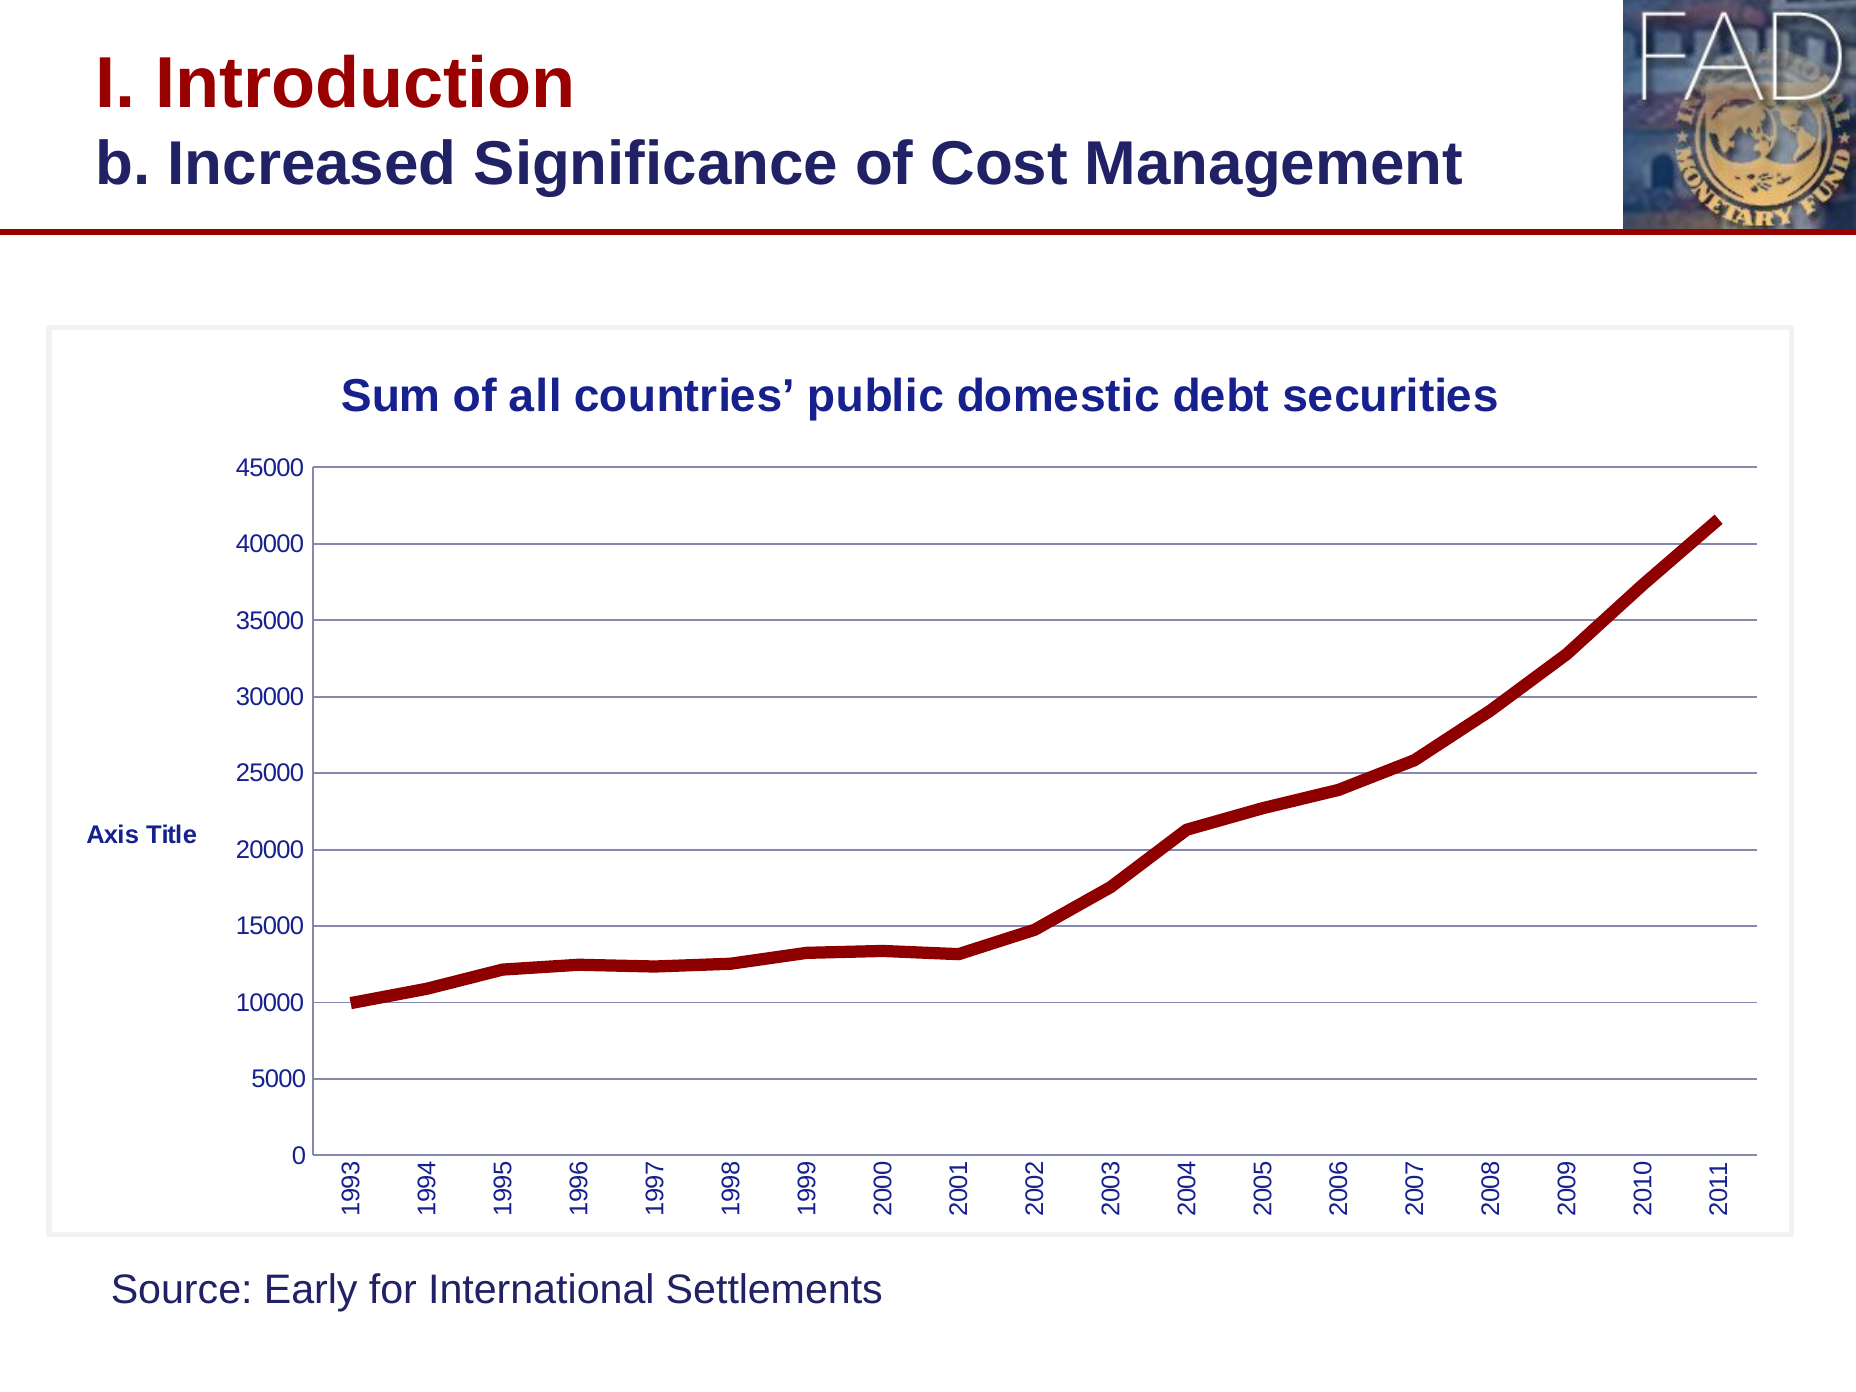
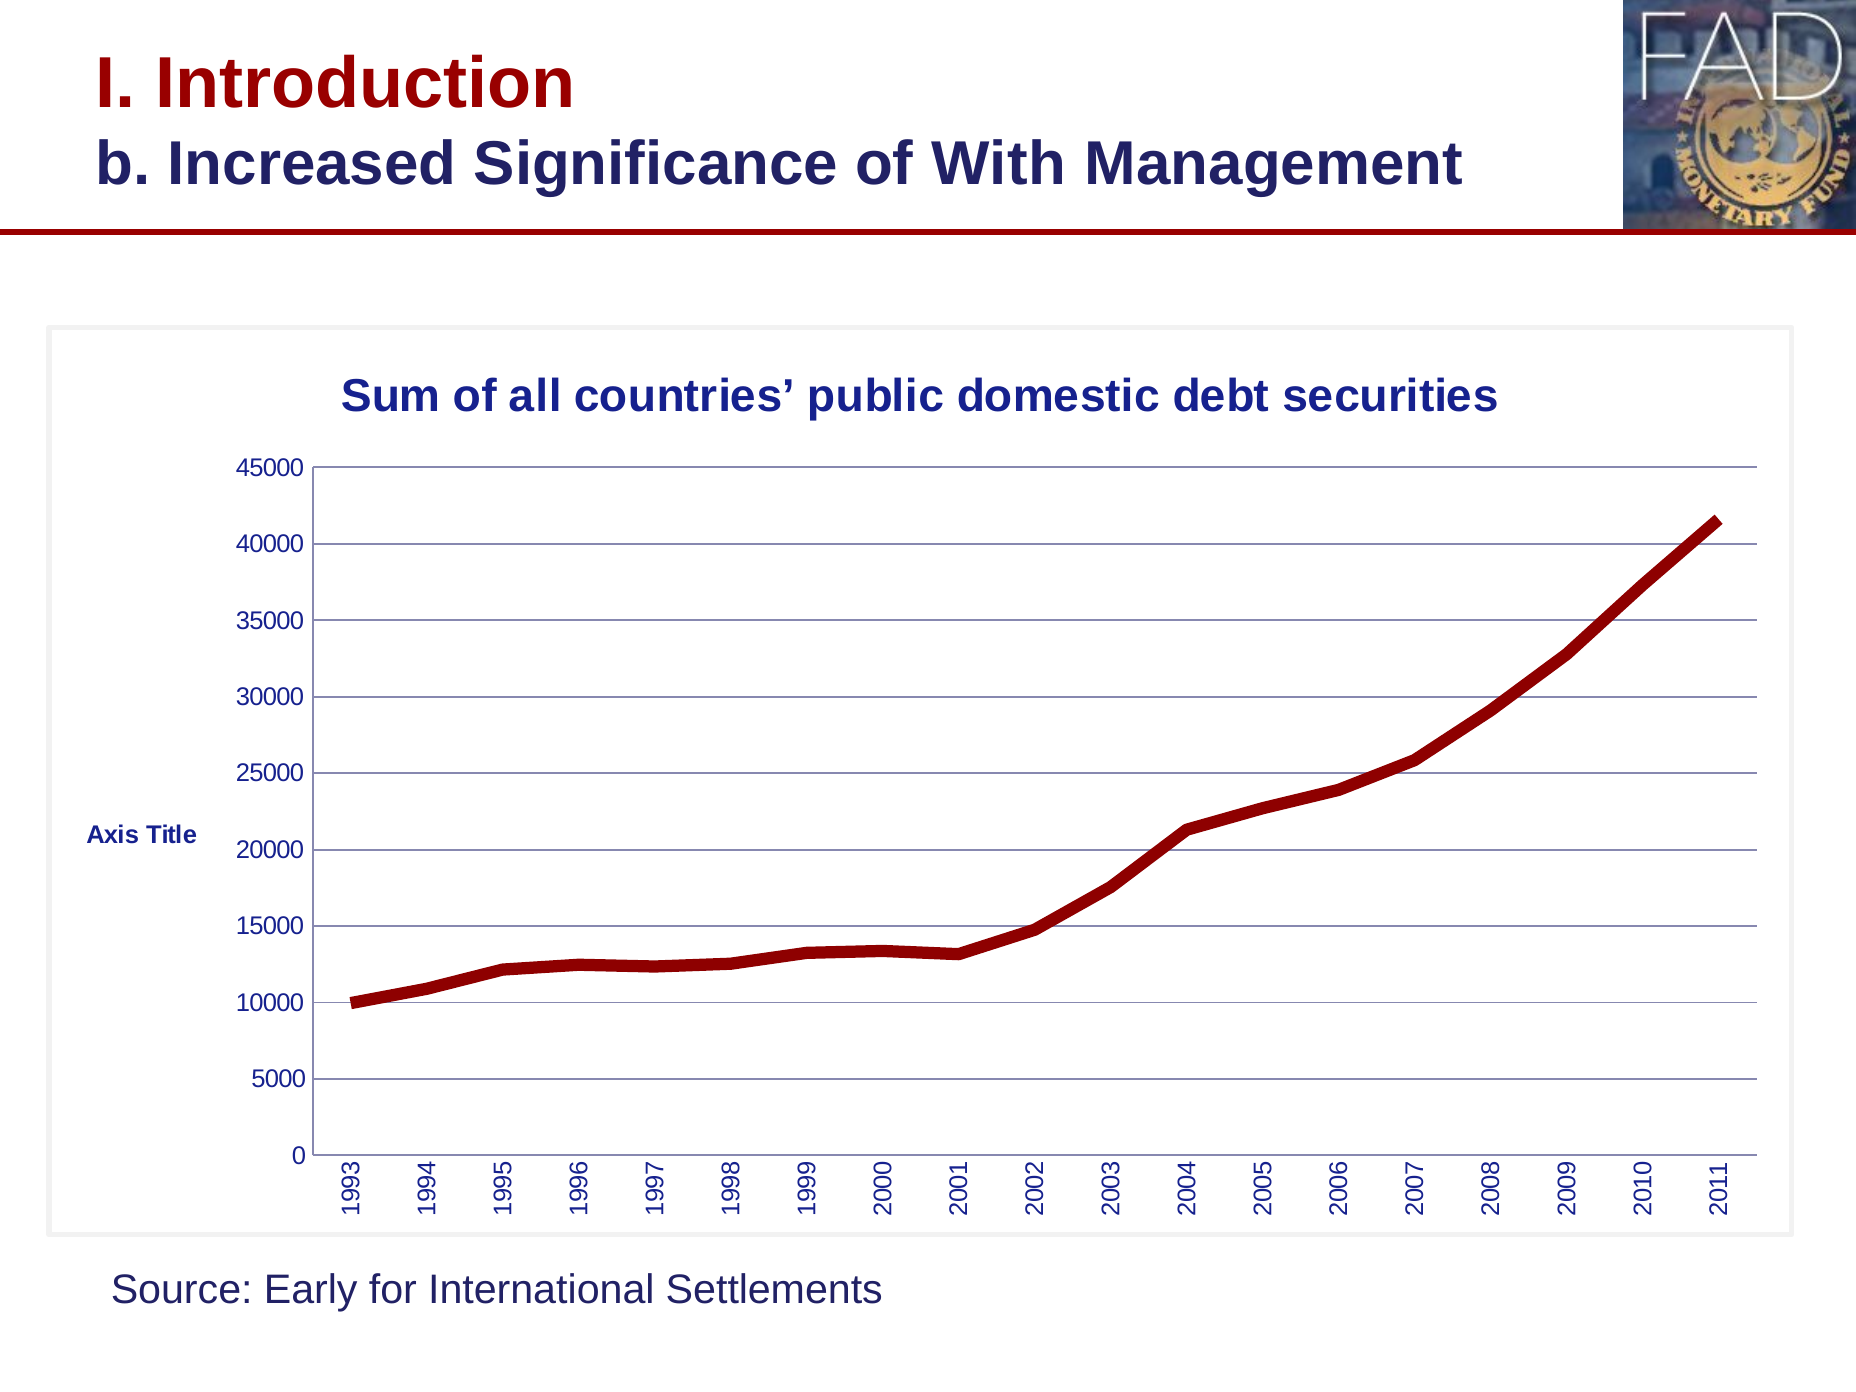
Cost: Cost -> With
